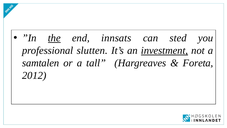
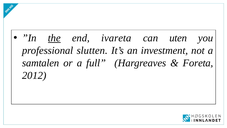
innsats: innsats -> ivareta
sted: sted -> uten
investment underline: present -> none
tall: tall -> full
